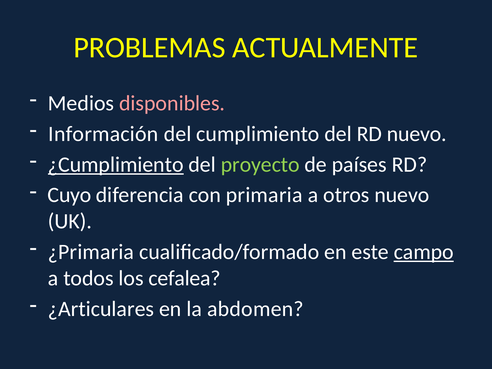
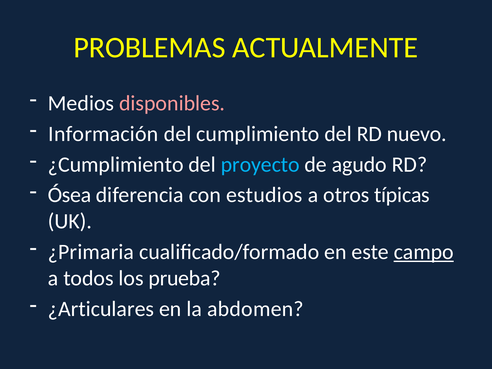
¿Cumplimiento underline: present -> none
proyecto colour: light green -> light blue
países: países -> agudo
Cuyo: Cuyo -> Ósea
primaria: primaria -> estudios
otros nuevo: nuevo -> típicas
cefalea: cefalea -> prueba
